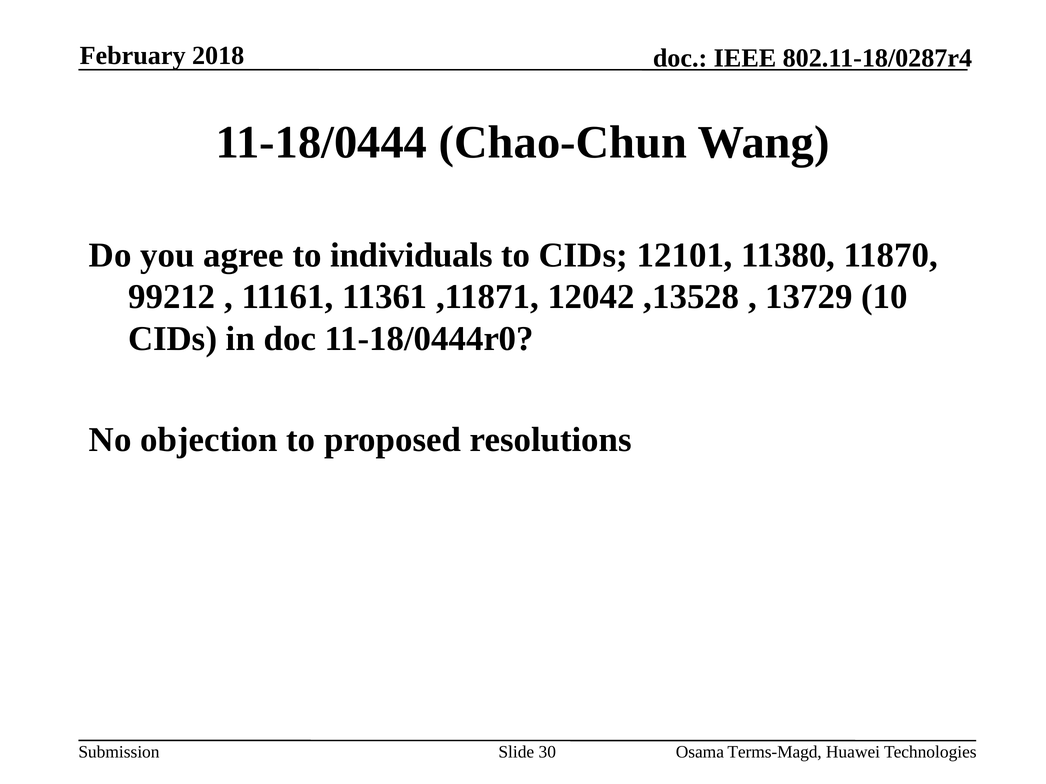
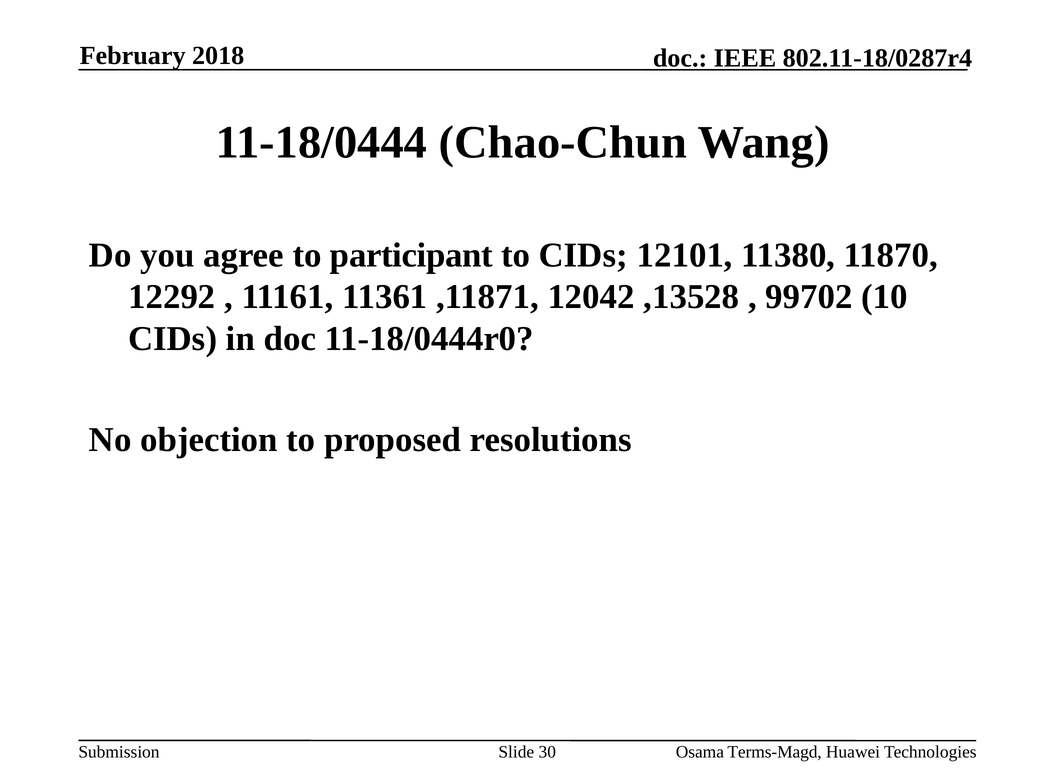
individuals: individuals -> participant
99212: 99212 -> 12292
13729: 13729 -> 99702
